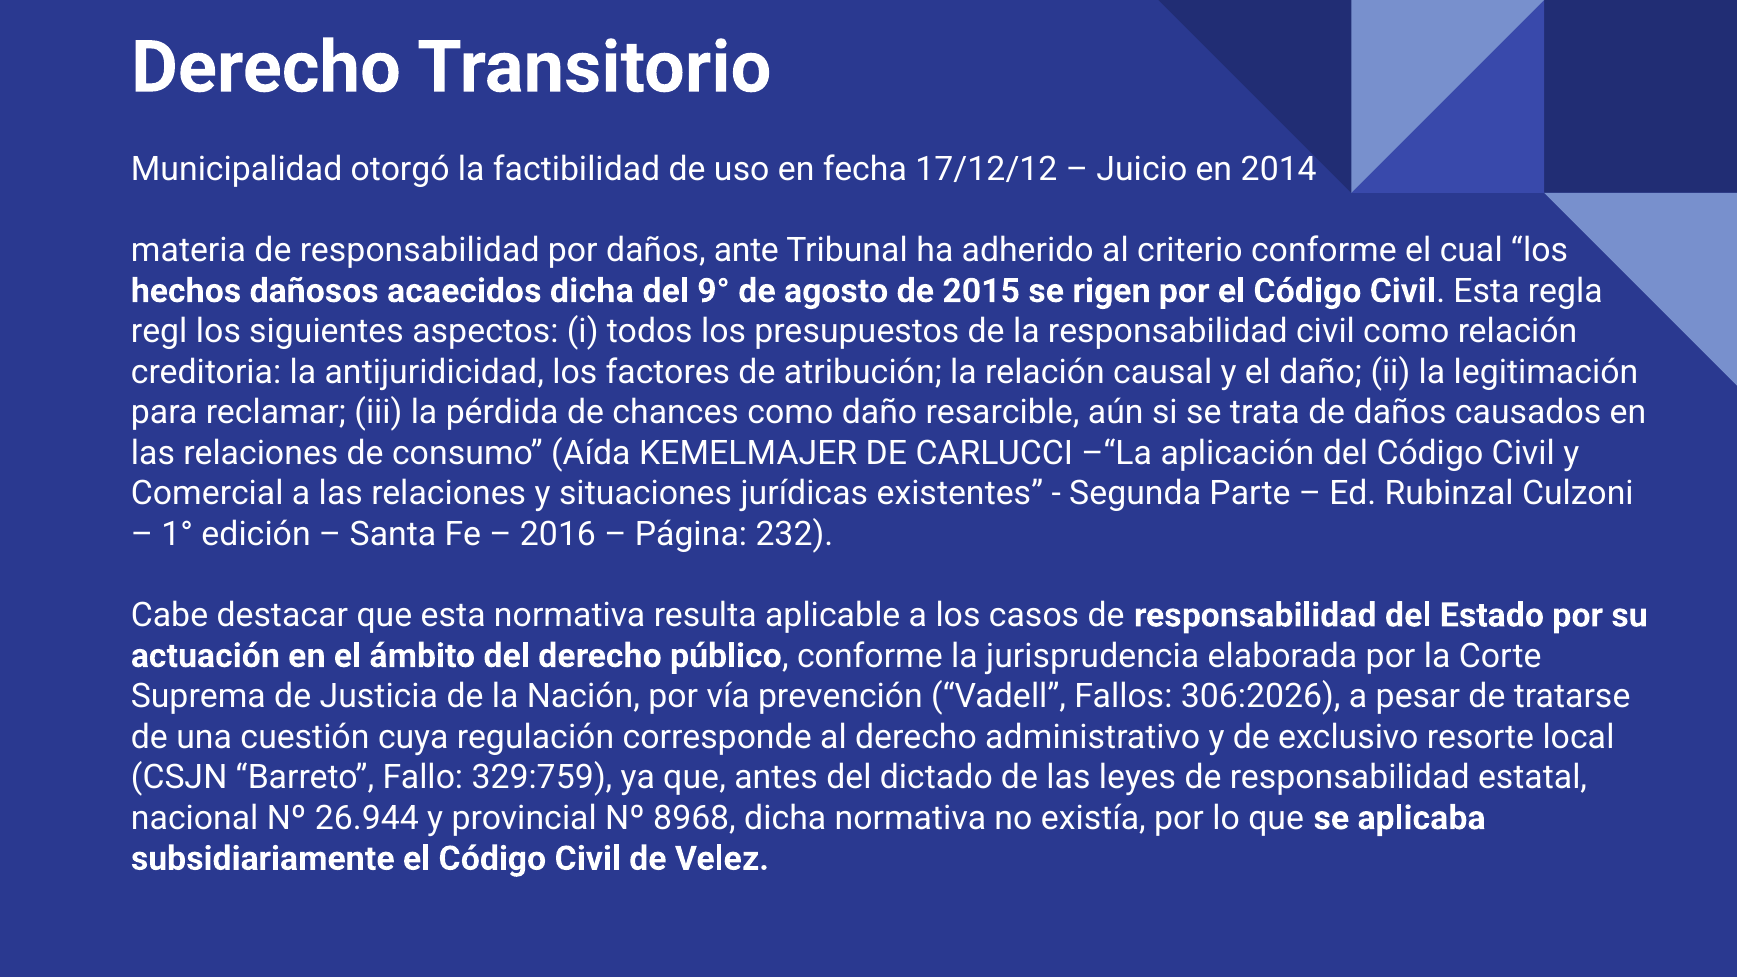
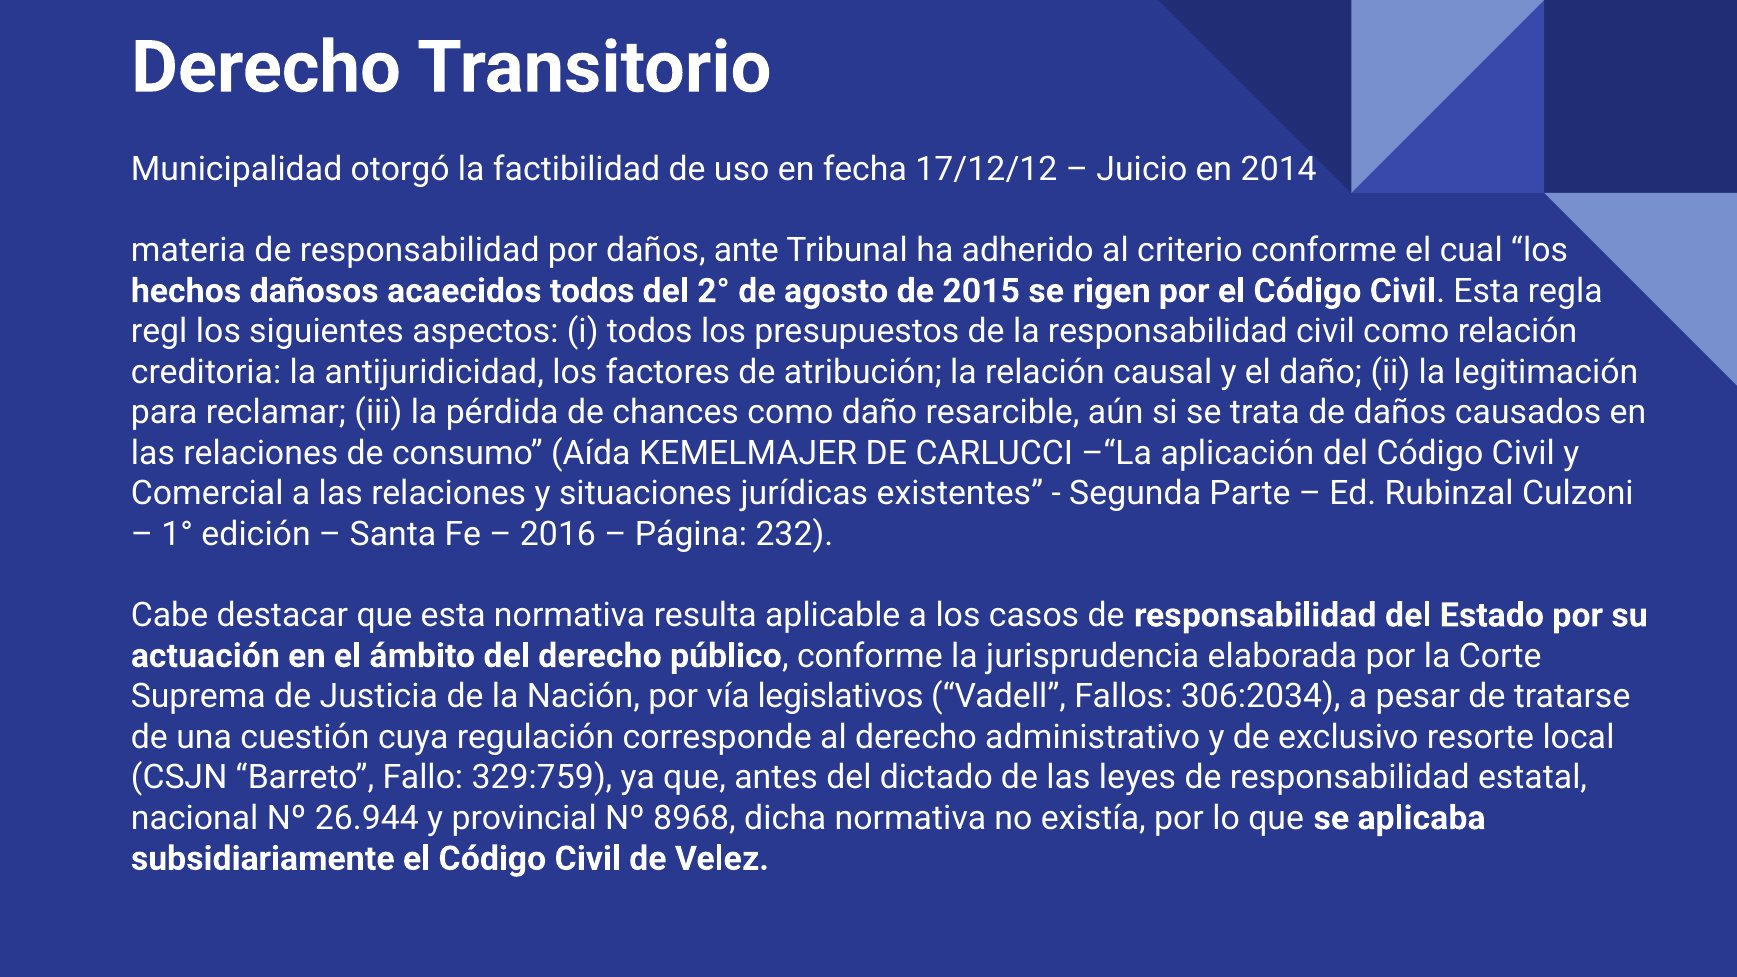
acaecidos dicha: dicha -> todos
9°: 9° -> 2°
prevención: prevención -> legislativos
306:2026: 306:2026 -> 306:2034
